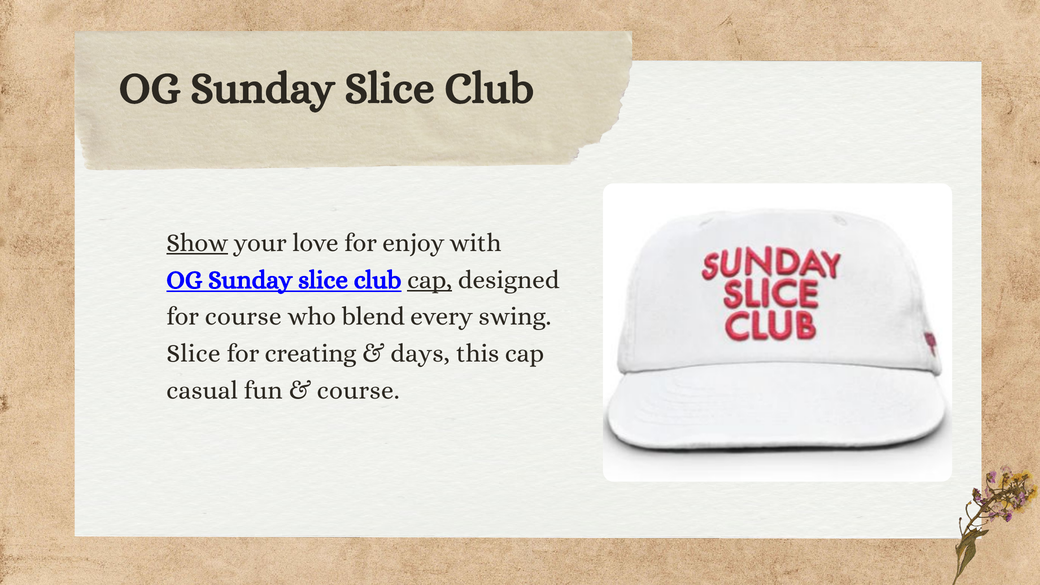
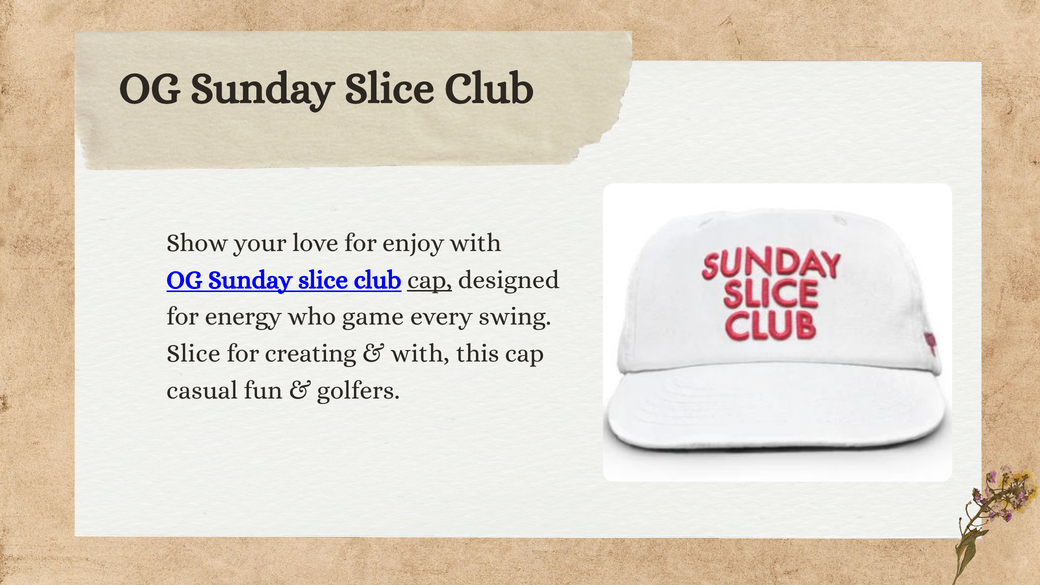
Show underline: present -> none
for course: course -> energy
blend: blend -> game
days at (420, 354): days -> with
course at (358, 390): course -> golfers
